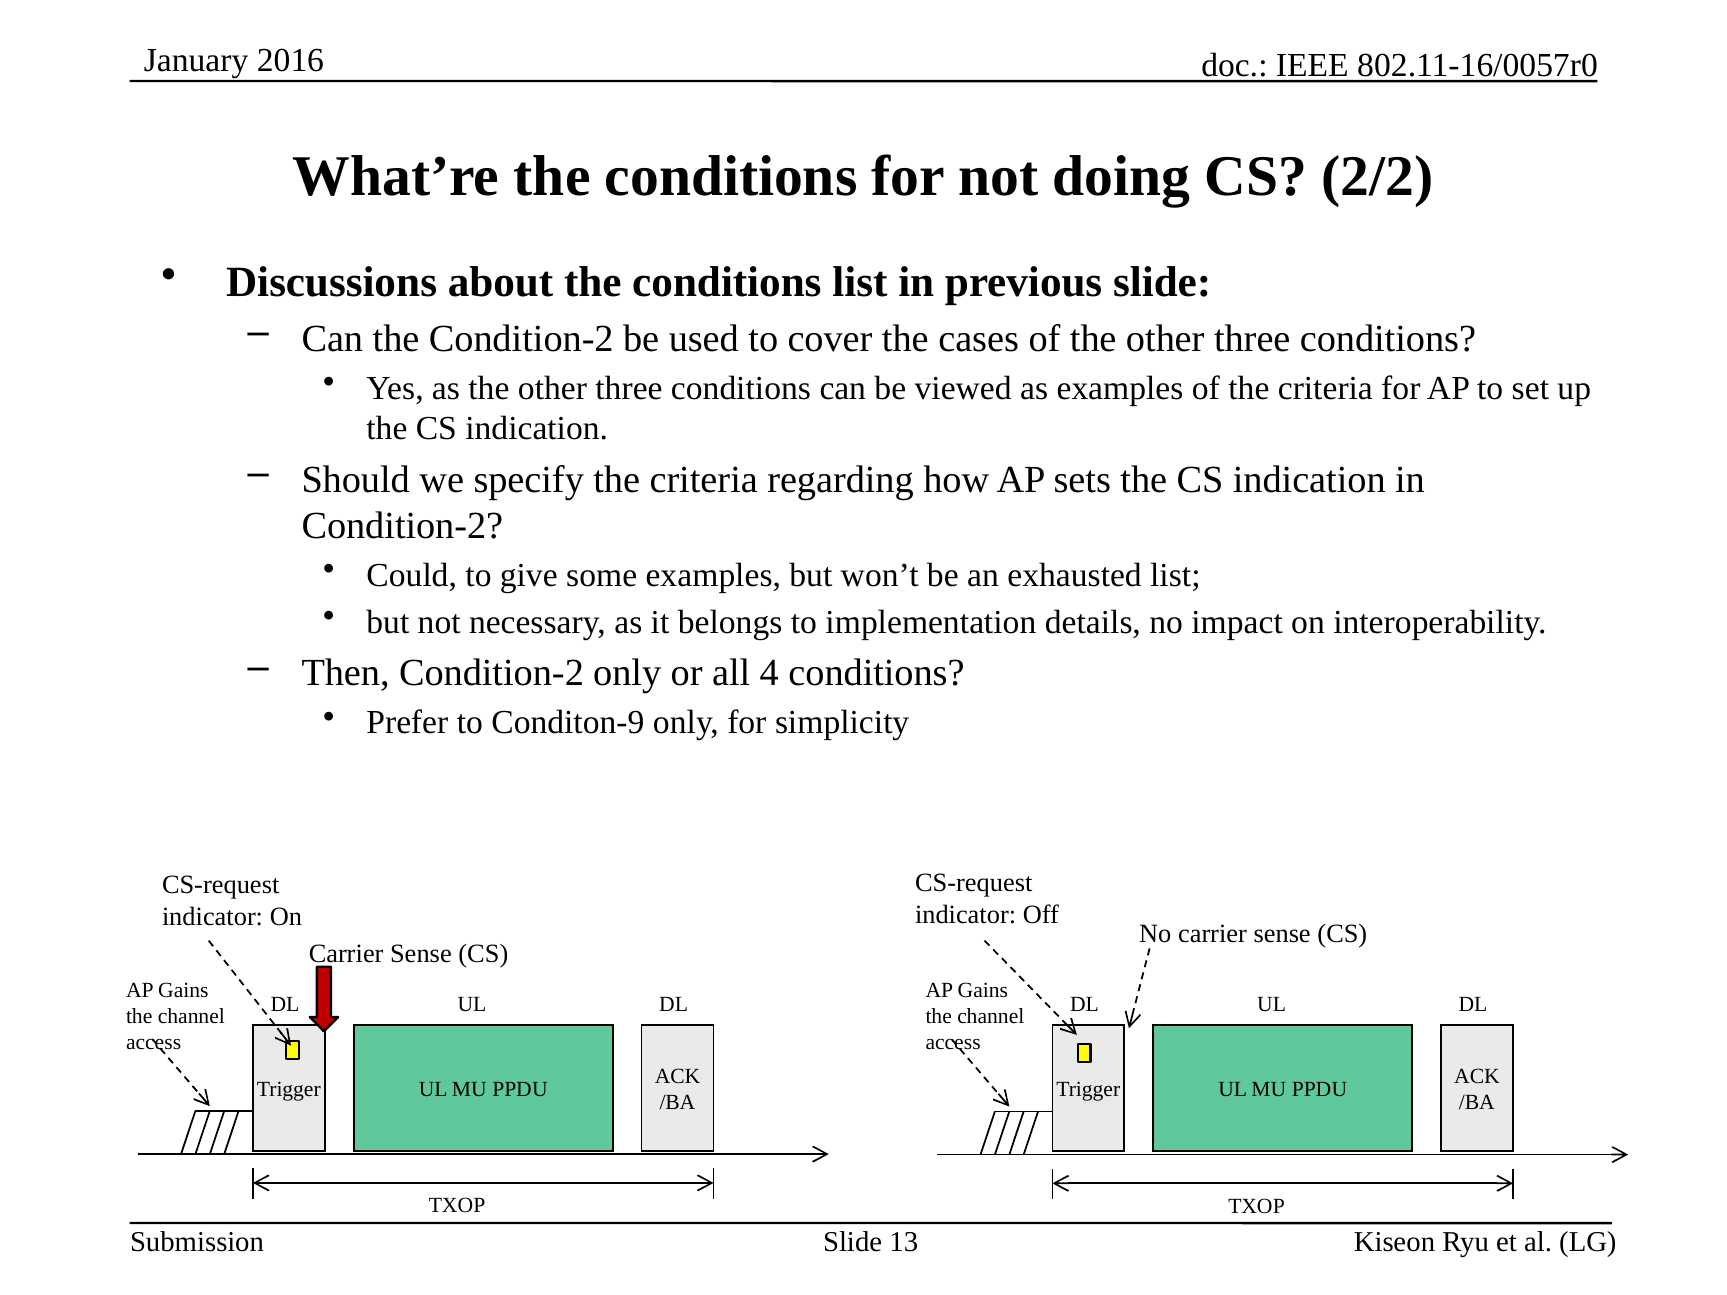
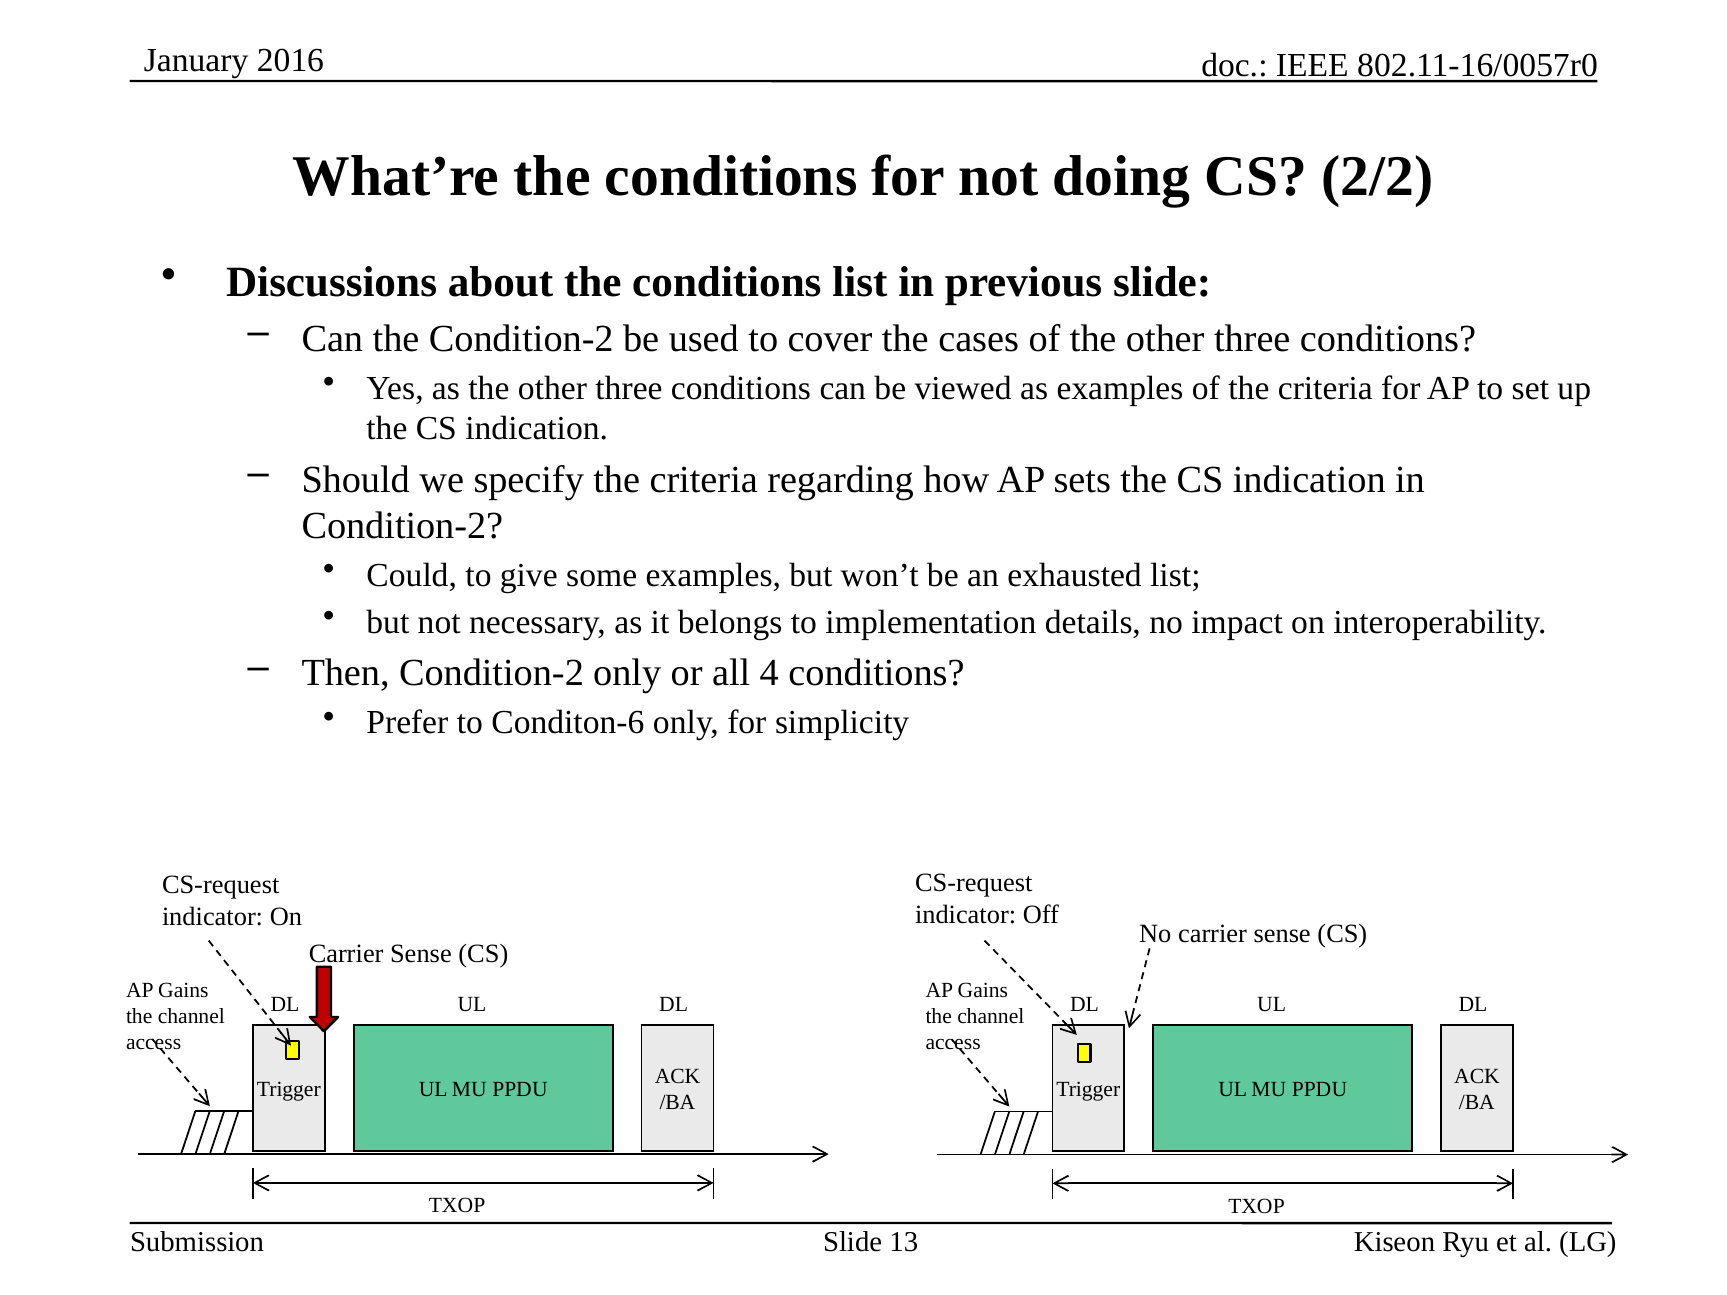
Conditon-9: Conditon-9 -> Conditon-6
